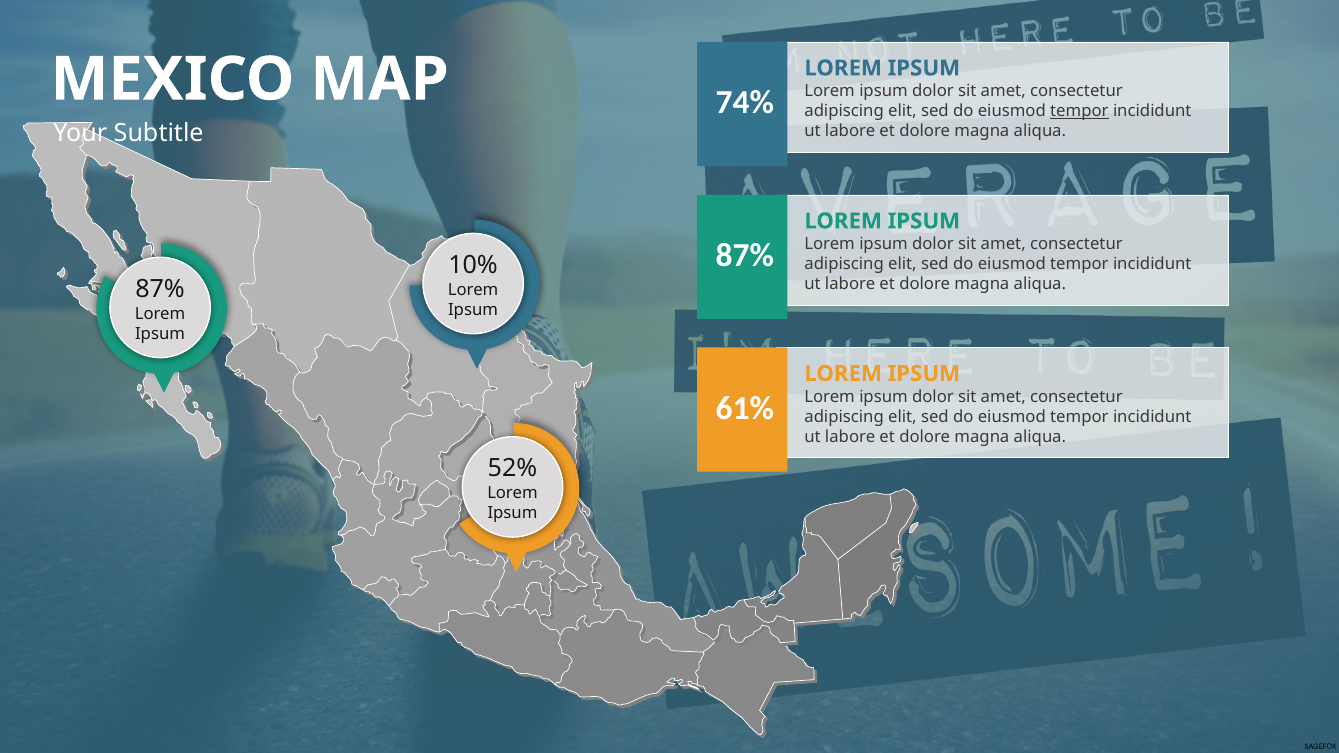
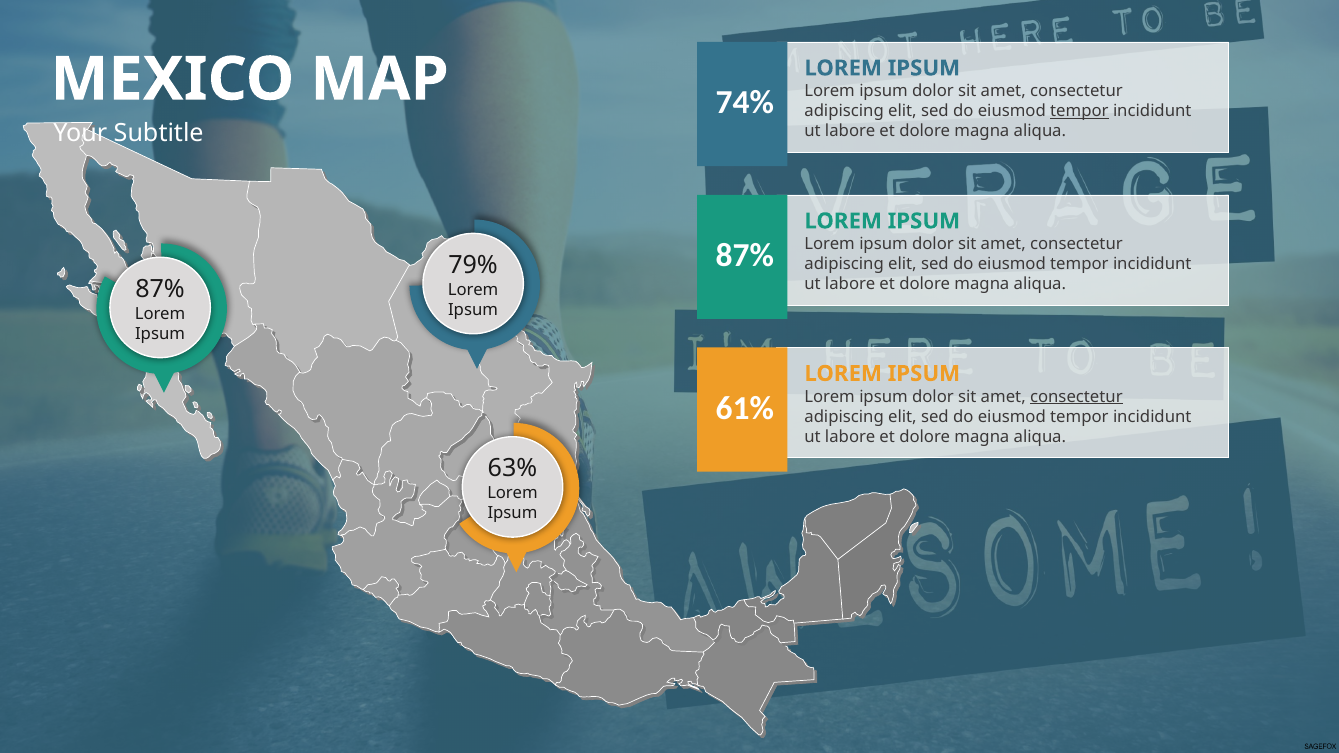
10%: 10% -> 79%
consectetur at (1076, 397) underline: none -> present
52%: 52% -> 63%
